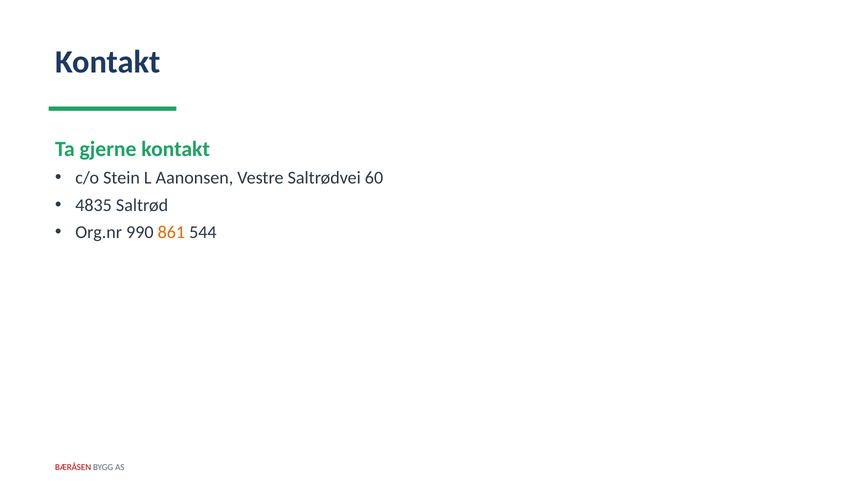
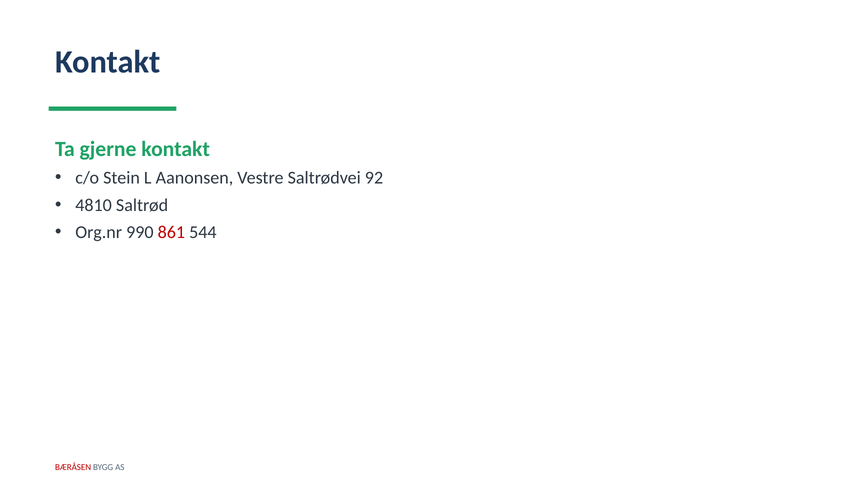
60: 60 -> 92
4835: 4835 -> 4810
861 colour: orange -> red
